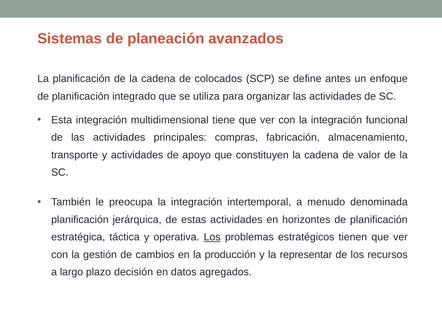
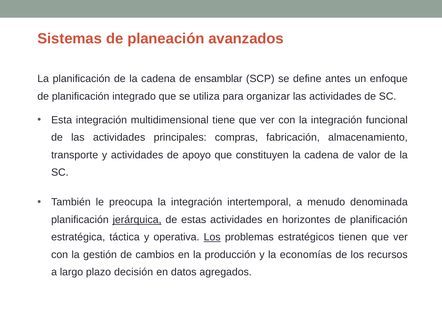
colocados: colocados -> ensamblar
jerárquica underline: none -> present
representar: representar -> economías
